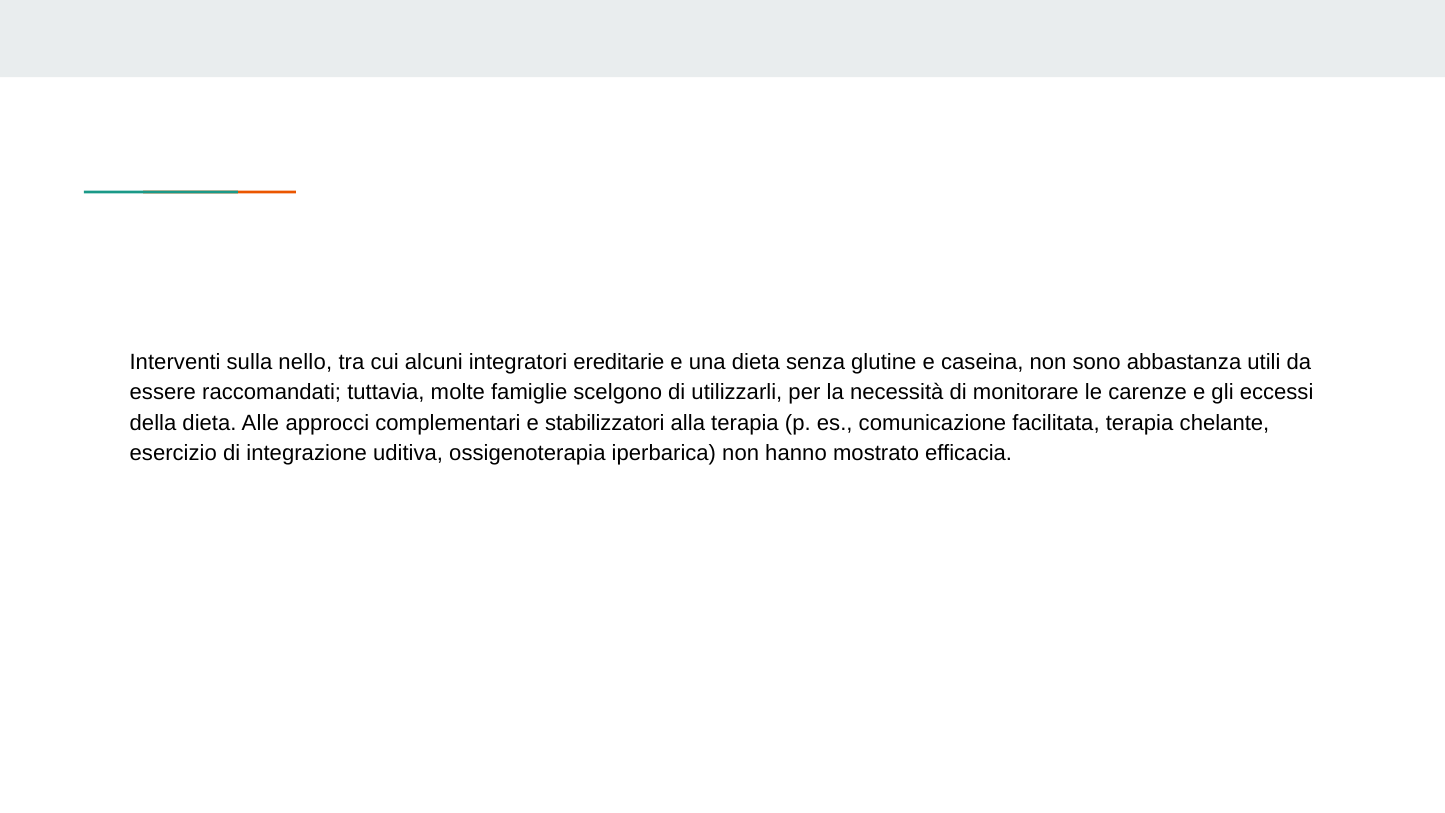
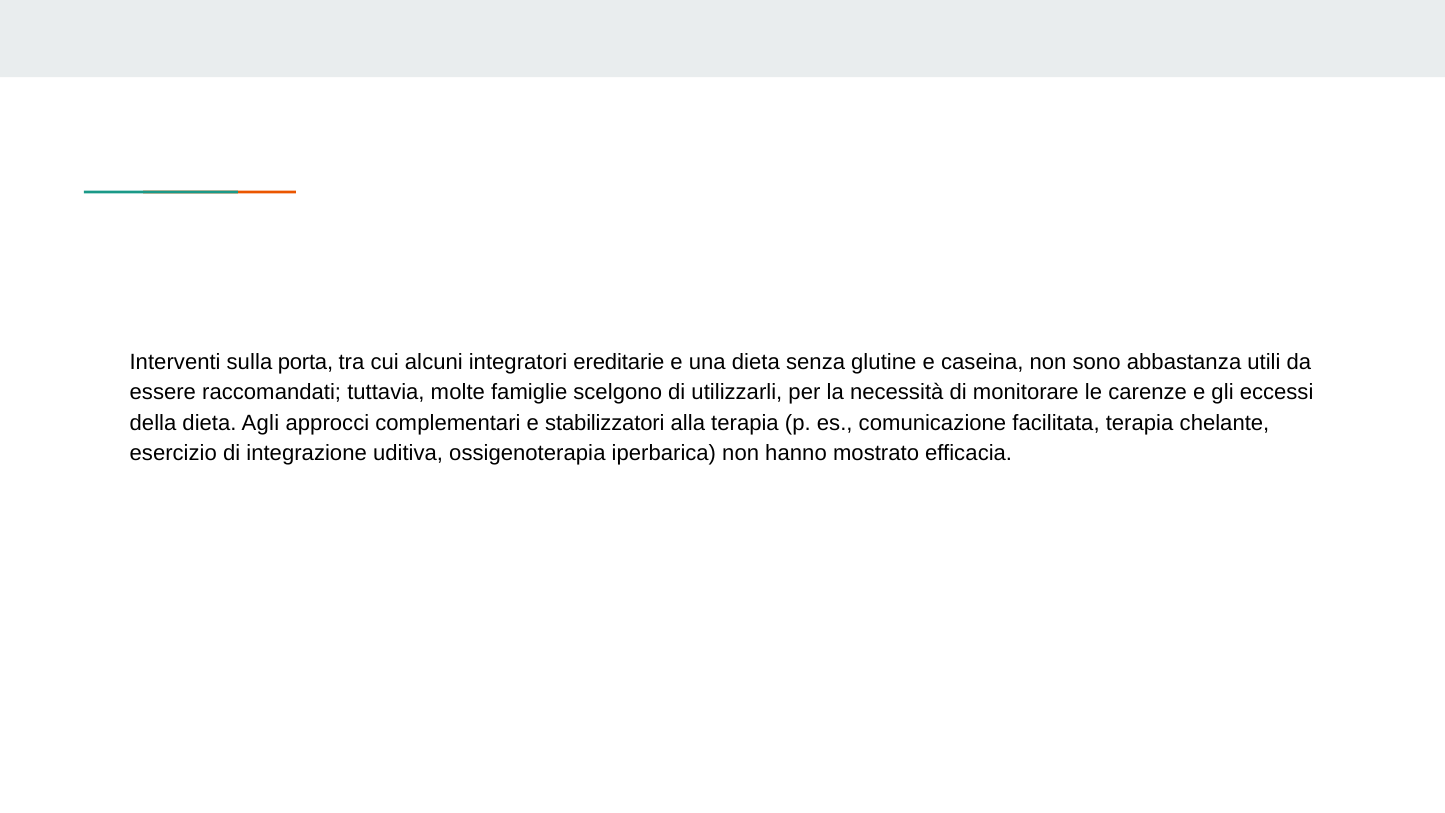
nello: nello -> porta
Alle: Alle -> Agli
